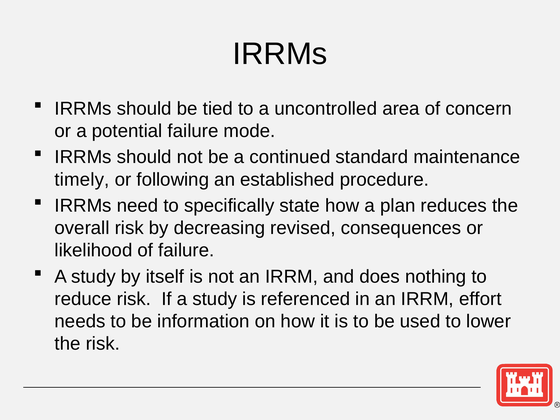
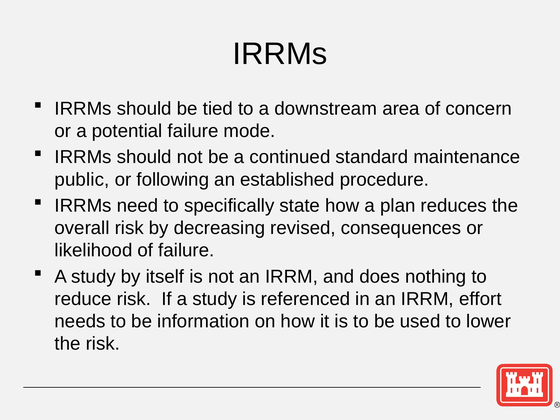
uncontrolled: uncontrolled -> downstream
timely: timely -> public
